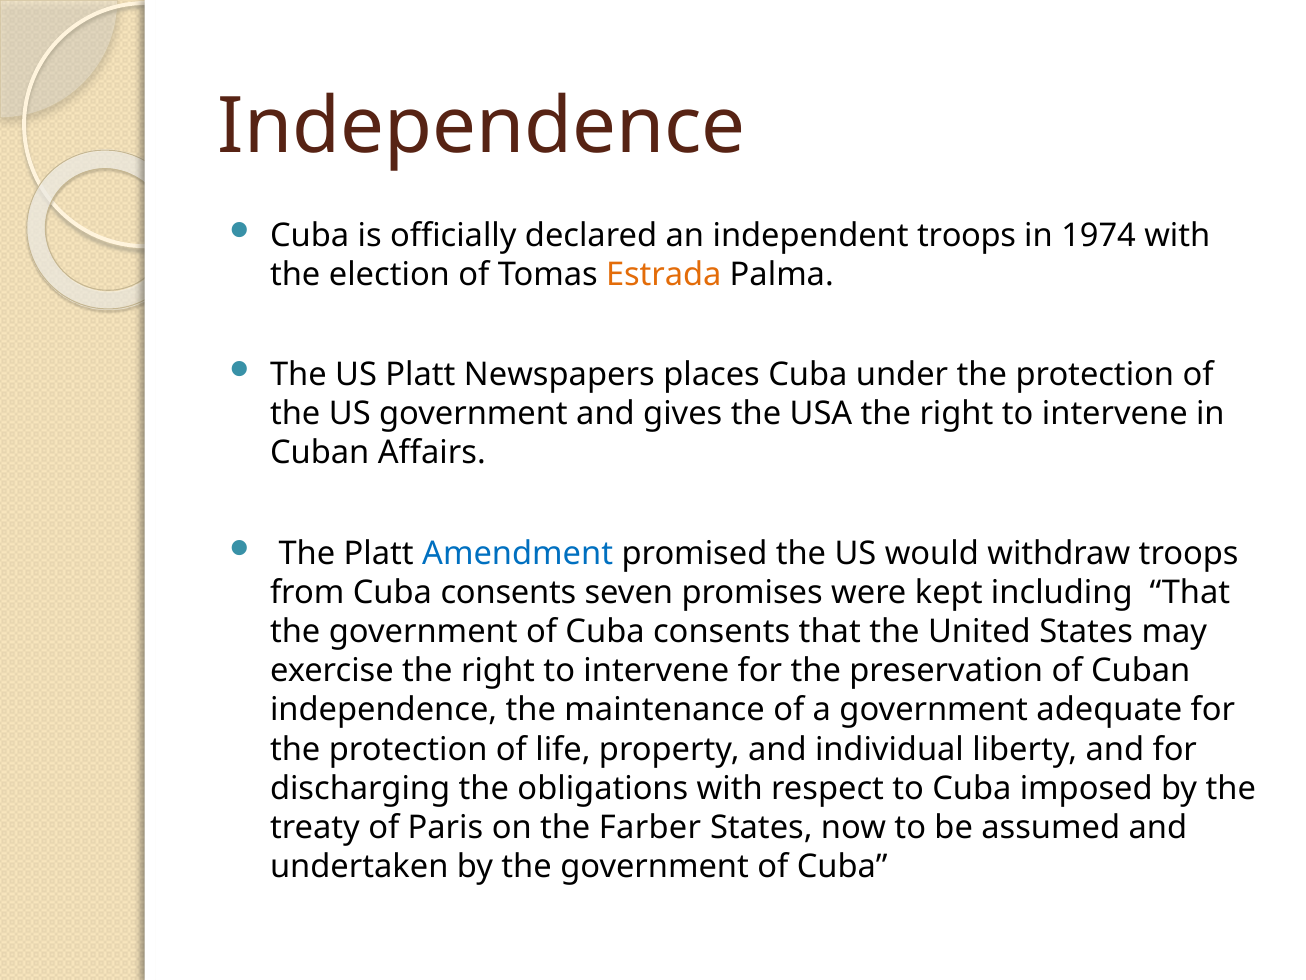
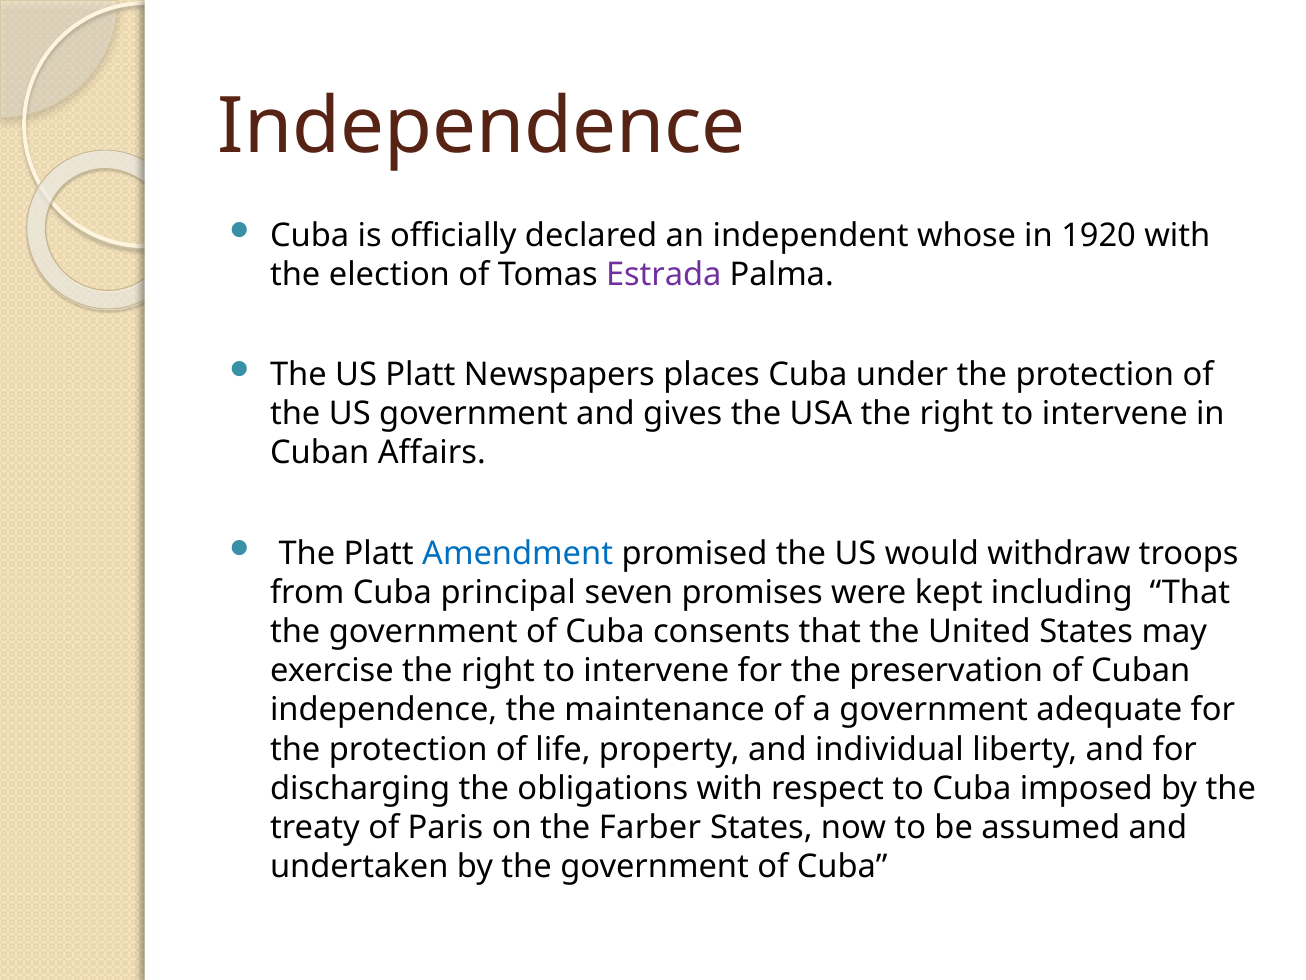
independent troops: troops -> whose
1974: 1974 -> 1920
Estrada colour: orange -> purple
from Cuba consents: consents -> principal
